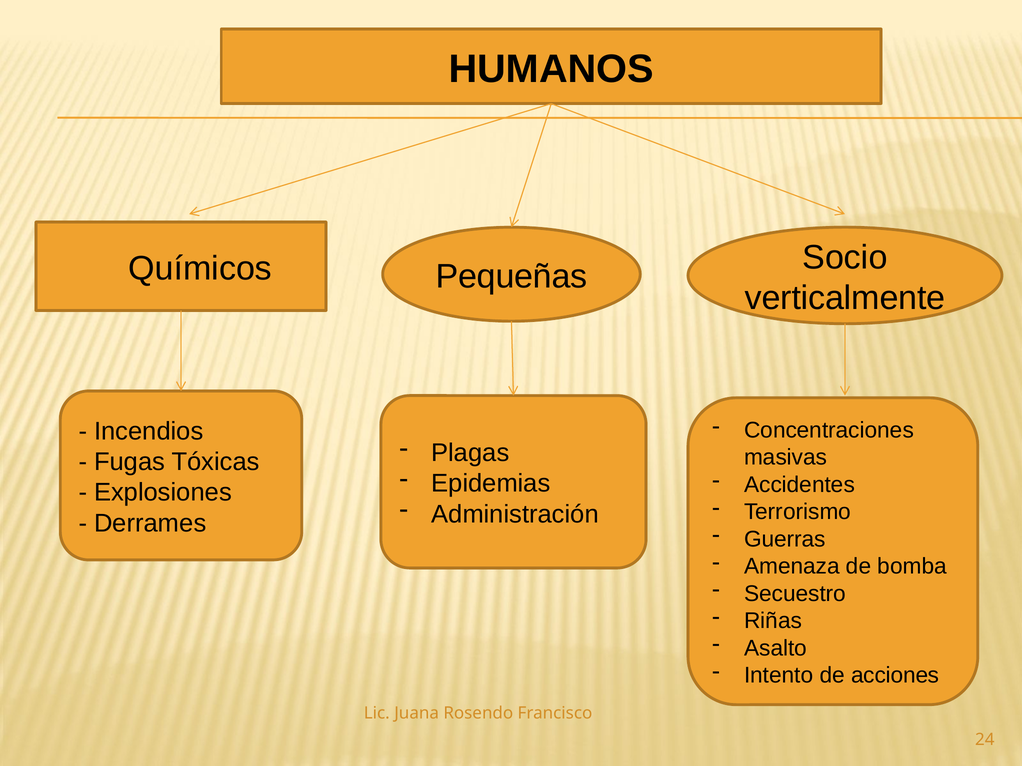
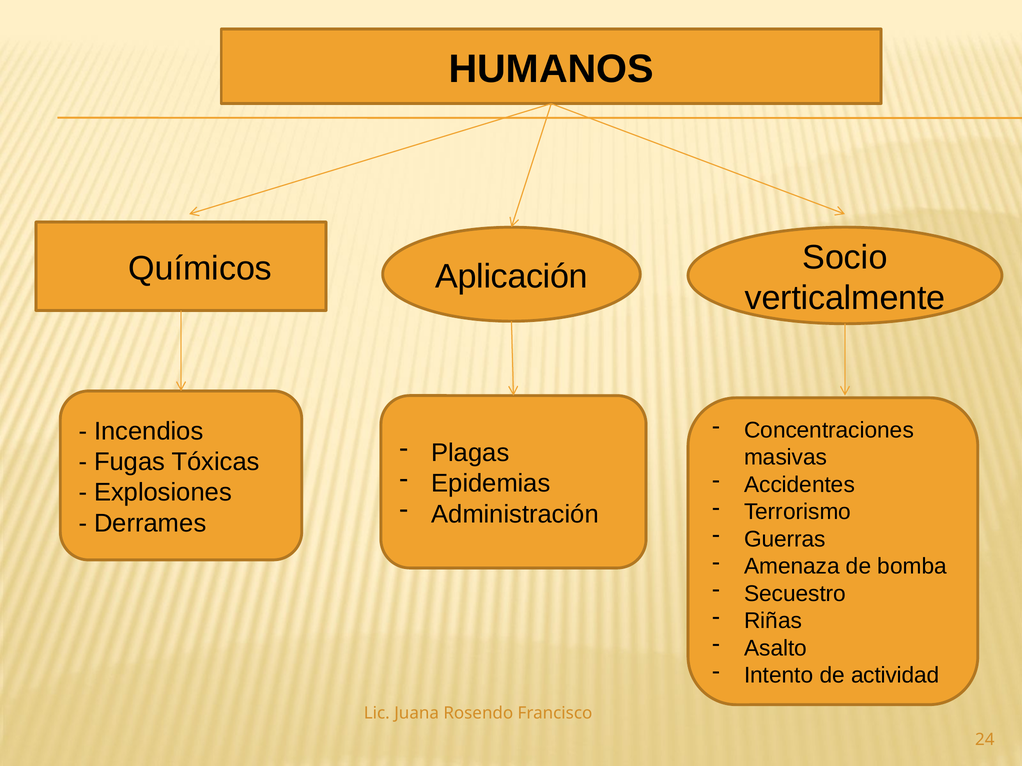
Pequeñas: Pequeñas -> Aplicación
acciones: acciones -> actividad
